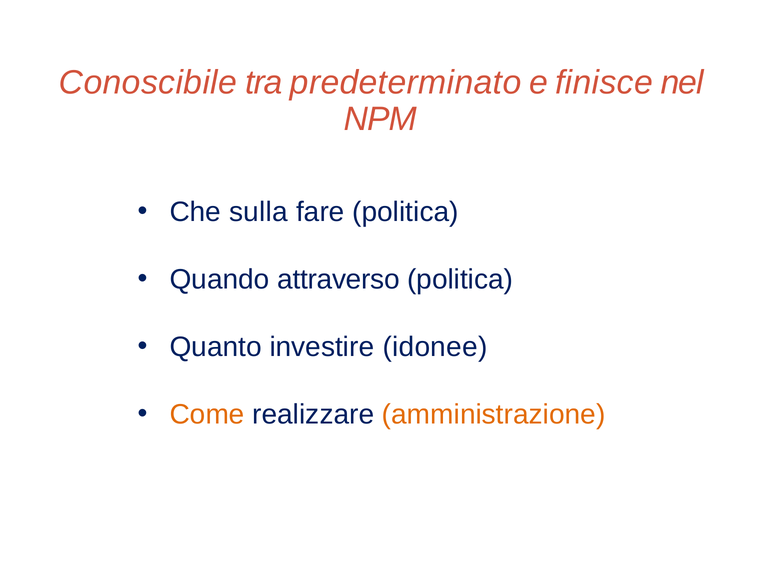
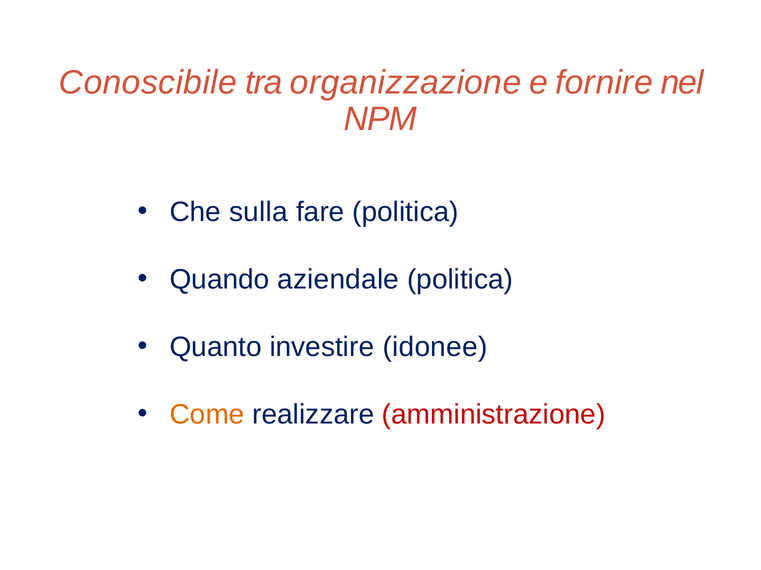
predeterminato: predeterminato -> organizzazione
finisce: finisce -> fornire
attraverso: attraverso -> aziendale
amministrazione colour: orange -> red
